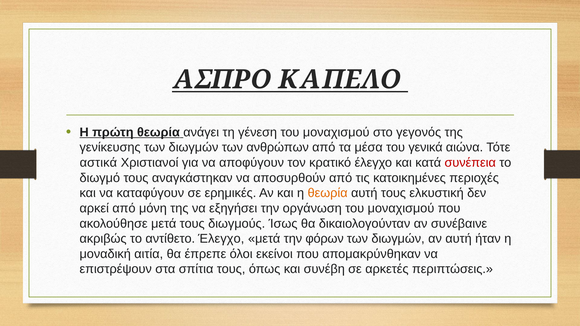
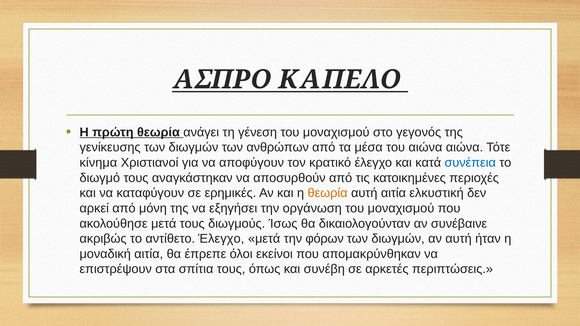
του γενικά: γενικά -> αιώνα
αστικά: αστικά -> κίνημα
συνέπεια colour: red -> blue
αυτή τους: τους -> αιτία
